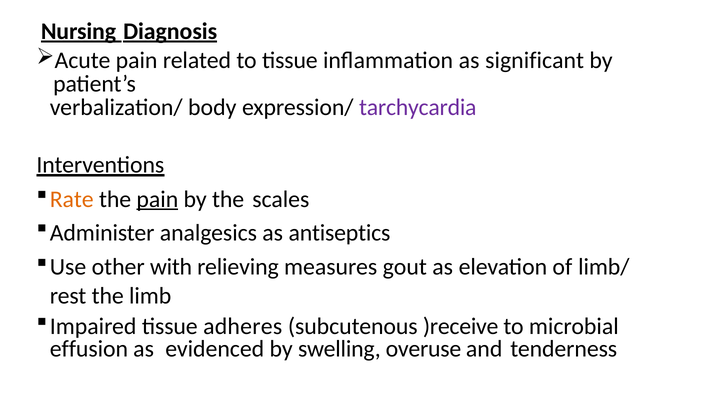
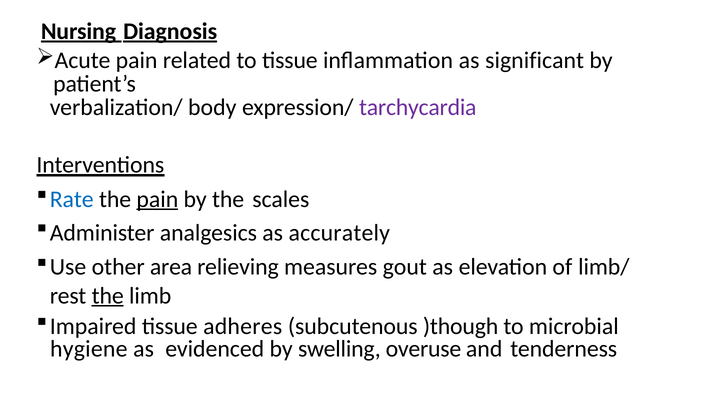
Rate colour: orange -> blue
antiseptics: antiseptics -> accurately
with: with -> area
the at (108, 295) underline: none -> present
)receive: )receive -> )though
effusion: effusion -> hygiene
